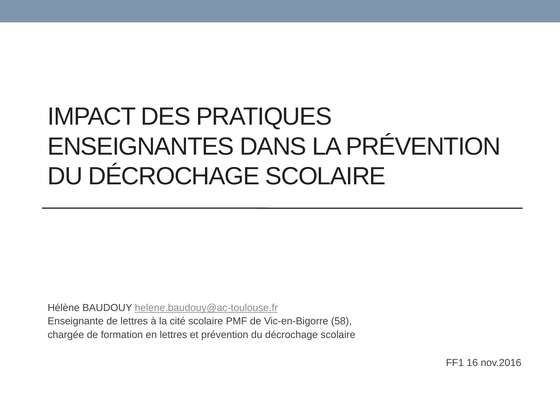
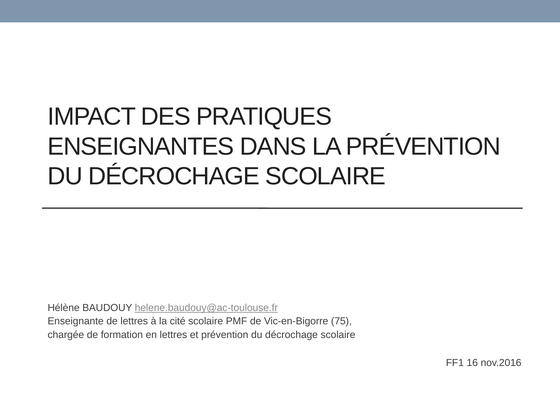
58: 58 -> 75
